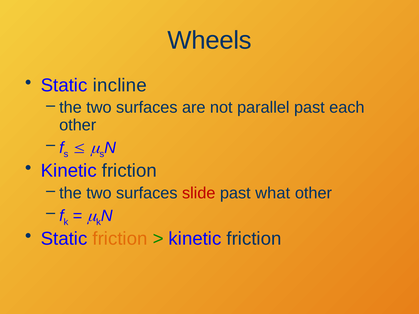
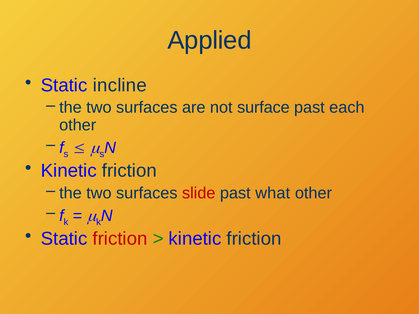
Wheels: Wheels -> Applied
parallel: parallel -> surface
friction at (120, 239) colour: orange -> red
